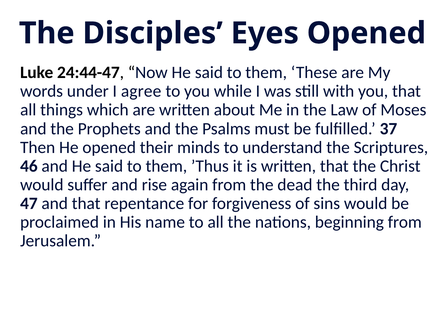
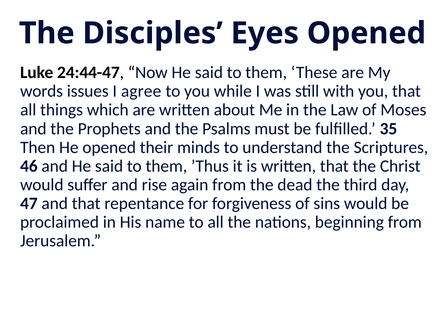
under: under -> issues
37: 37 -> 35
